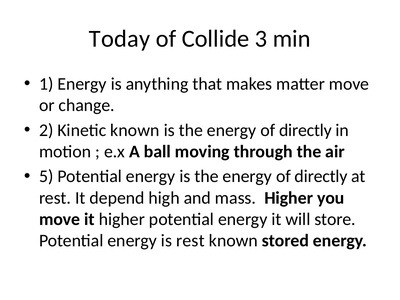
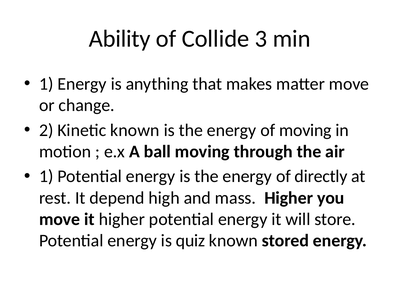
Today: Today -> Ability
directly at (305, 130): directly -> moving
5 at (46, 176): 5 -> 1
is rest: rest -> quiz
